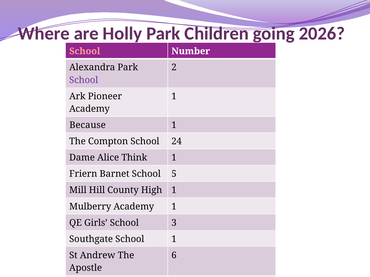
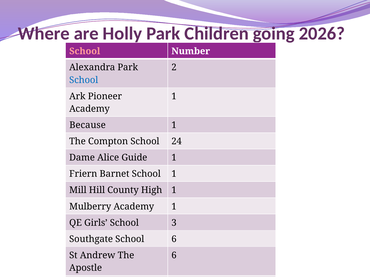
School at (84, 80) colour: purple -> blue
Think: Think -> Guide
School 5: 5 -> 1
School 1: 1 -> 6
